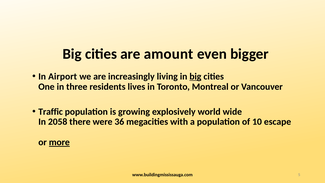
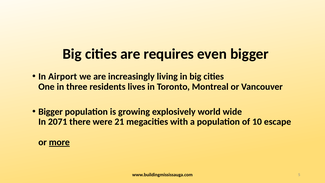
amount: amount -> requires
big at (195, 76) underline: present -> none
Traffic at (51, 112): Traffic -> Bigger
2058: 2058 -> 2071
36: 36 -> 21
